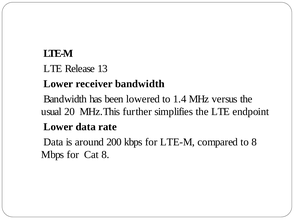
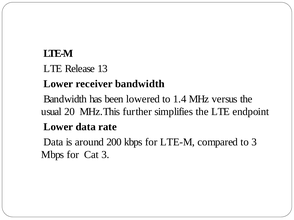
to 8: 8 -> 3
Cat 8: 8 -> 3
